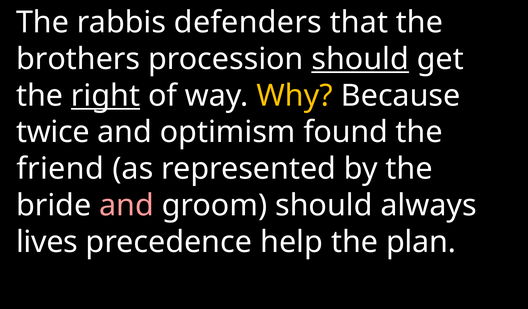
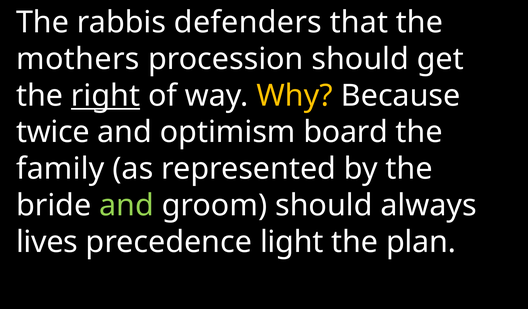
brothers: brothers -> mothers
should at (360, 59) underline: present -> none
found: found -> board
friend: friend -> family
and at (126, 206) colour: pink -> light green
help: help -> light
